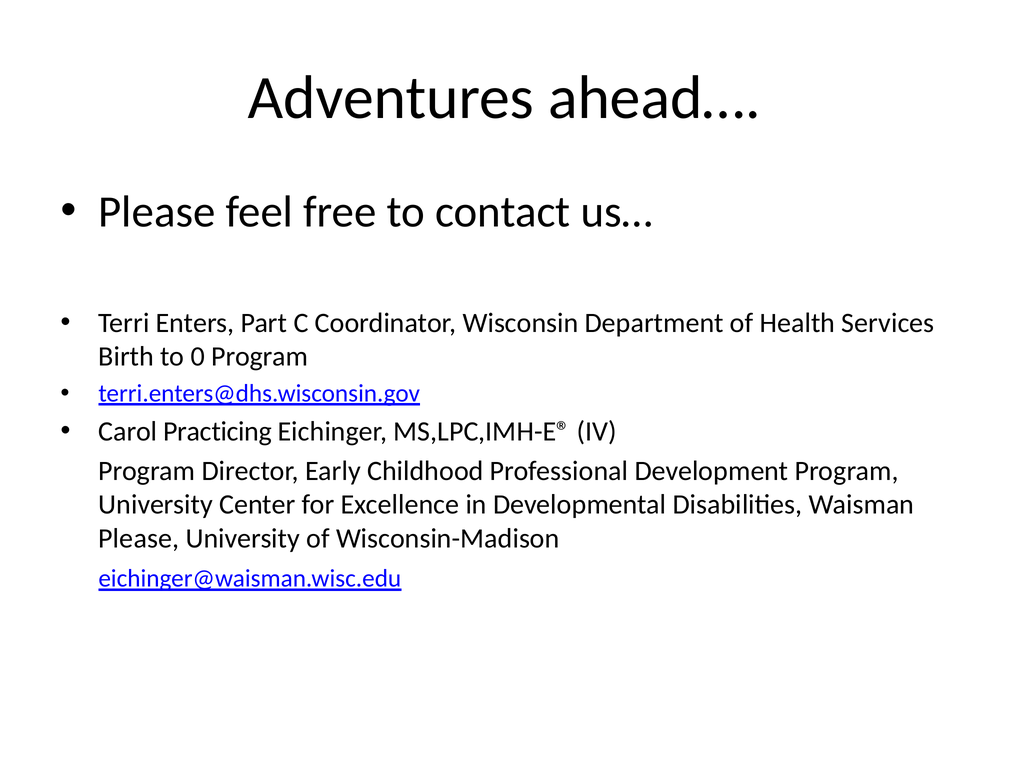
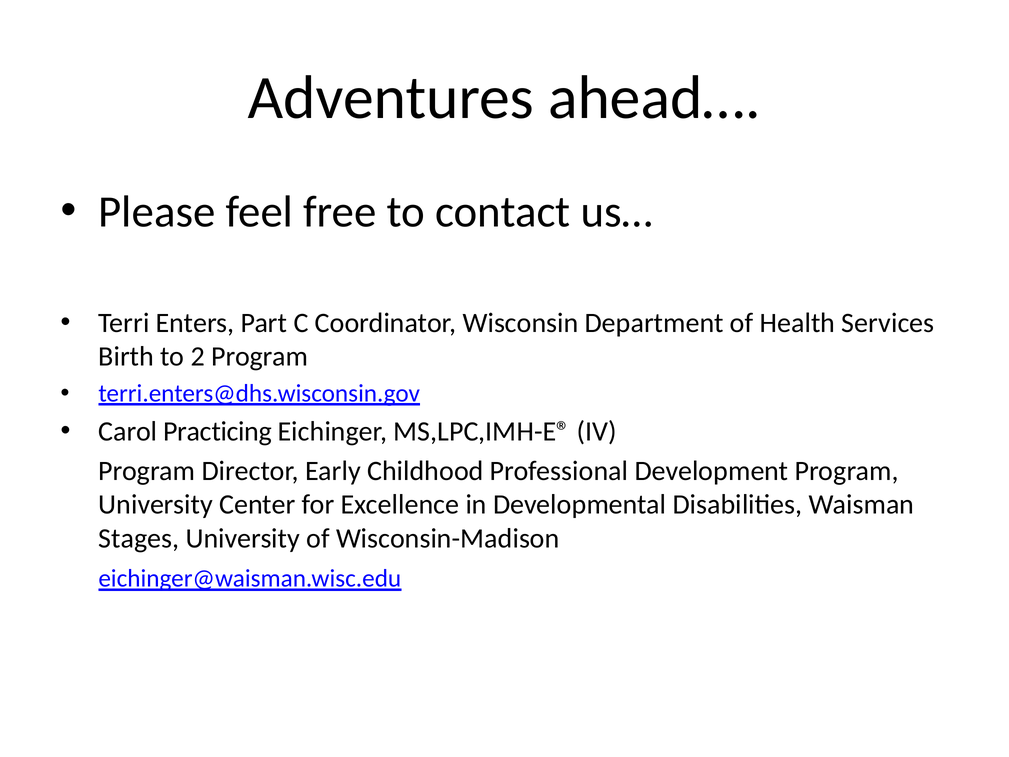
0: 0 -> 2
Please at (139, 538): Please -> Stages
